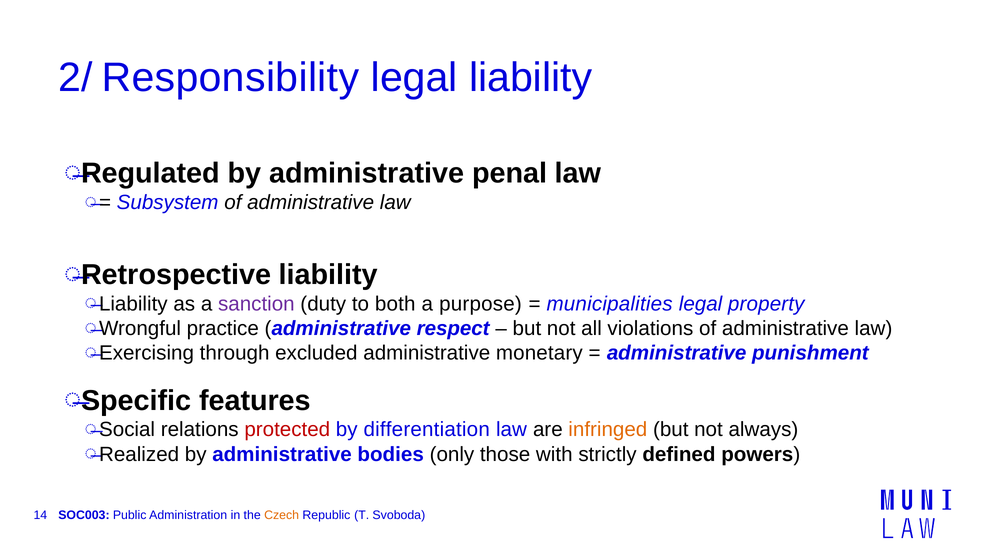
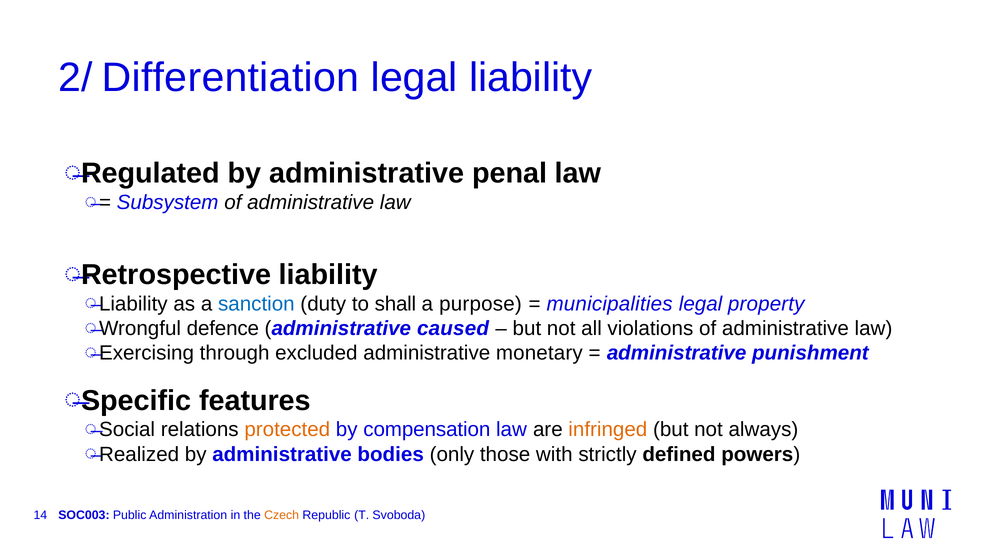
Responsibility: Responsibility -> Differentiation
sanction colour: purple -> blue
both: both -> shall
practice: practice -> defence
respect: respect -> caused
protected colour: red -> orange
differentiation: differentiation -> compensation
